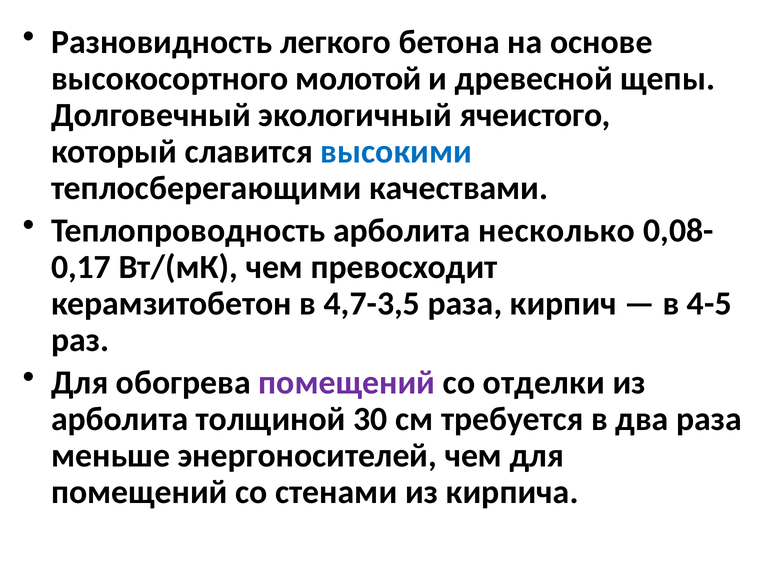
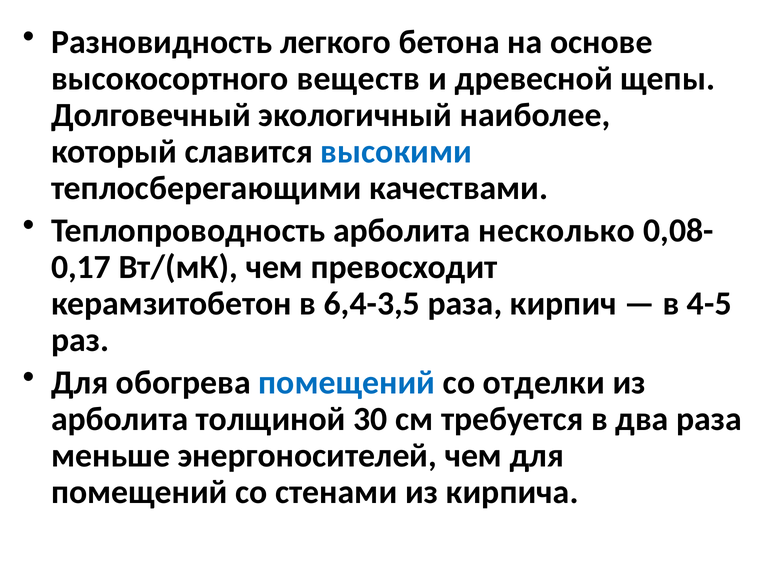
молотой: молотой -> веществ
ячеистого: ячеистого -> наиболее
4,7-3,5: 4,7-3,5 -> 6,4-3,5
помещений at (347, 383) colour: purple -> blue
